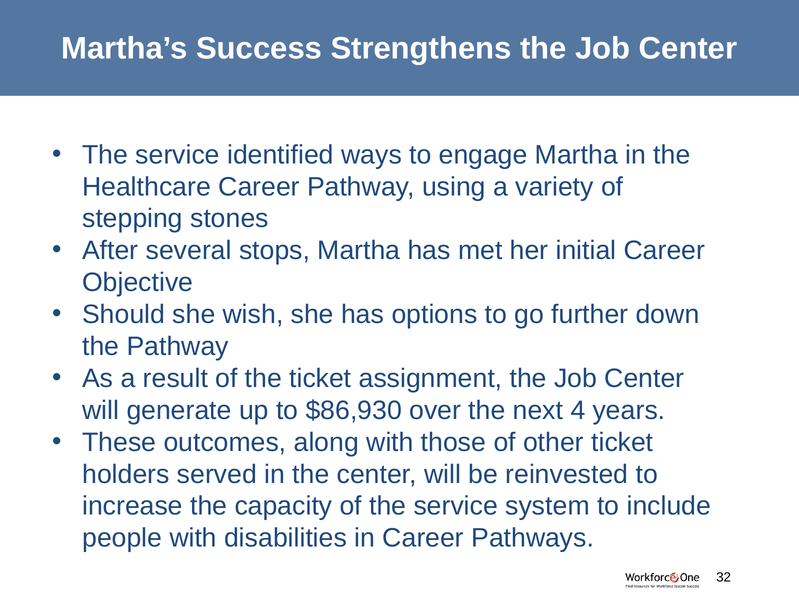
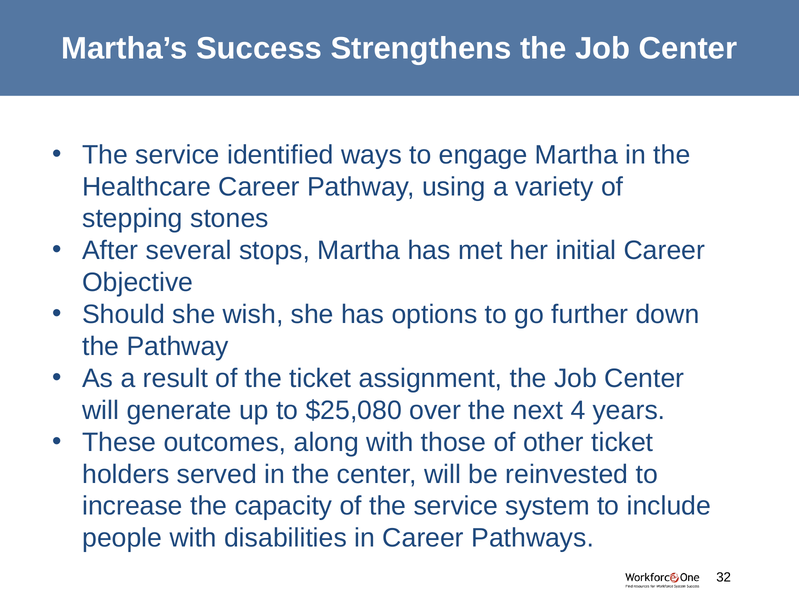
$86,930: $86,930 -> $25,080
